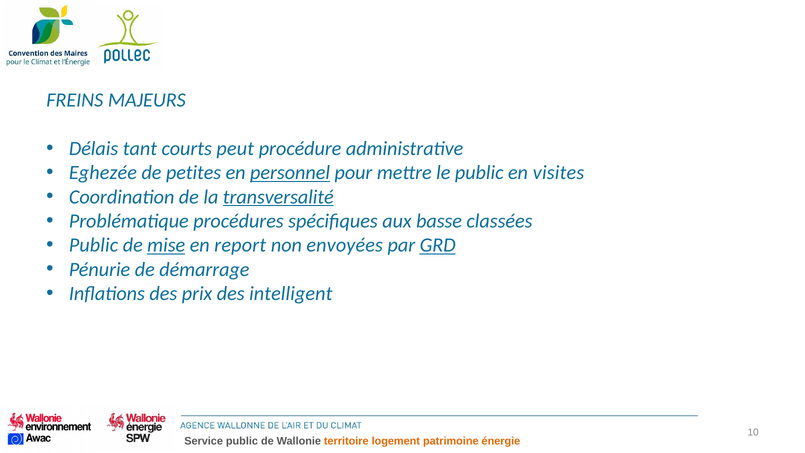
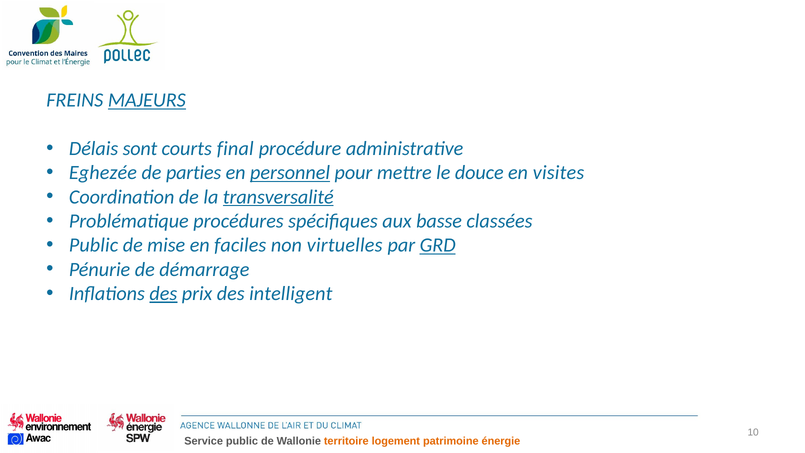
MAJEURS underline: none -> present
tant: tant -> sont
peut: peut -> final
petites: petites -> parties
le public: public -> douce
mise underline: present -> none
report: report -> faciles
envoyées: envoyées -> virtuelles
des at (163, 293) underline: none -> present
